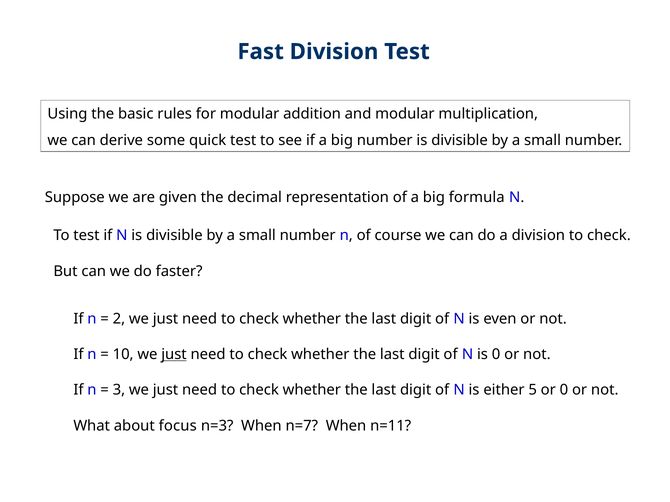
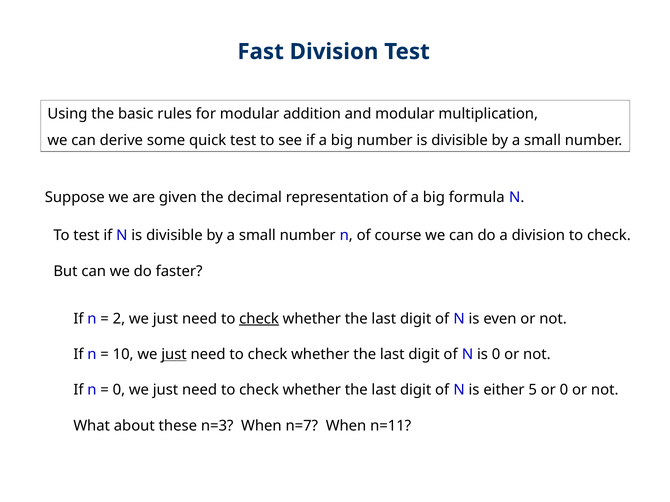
check at (259, 319) underline: none -> present
3 at (119, 390): 3 -> 0
focus: focus -> these
